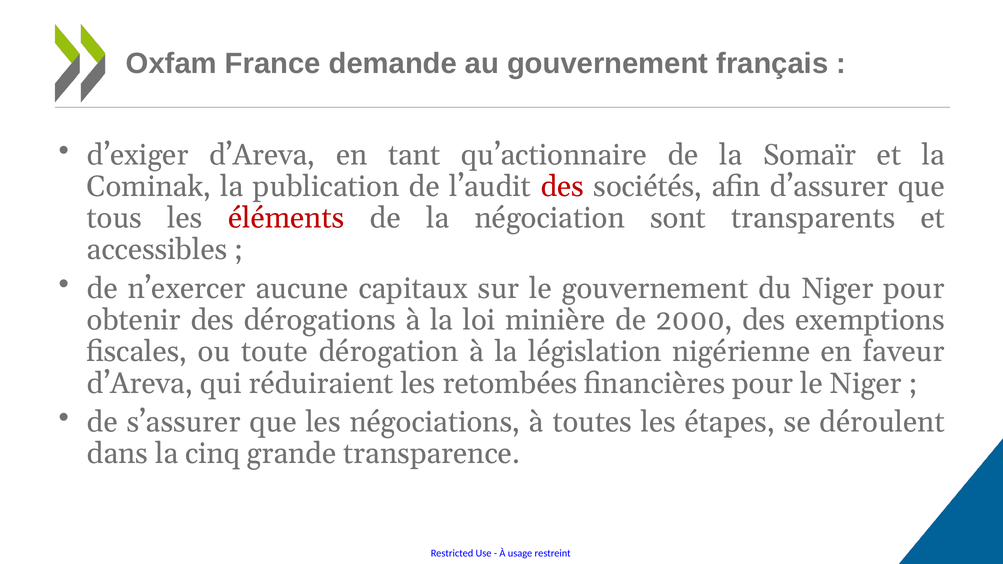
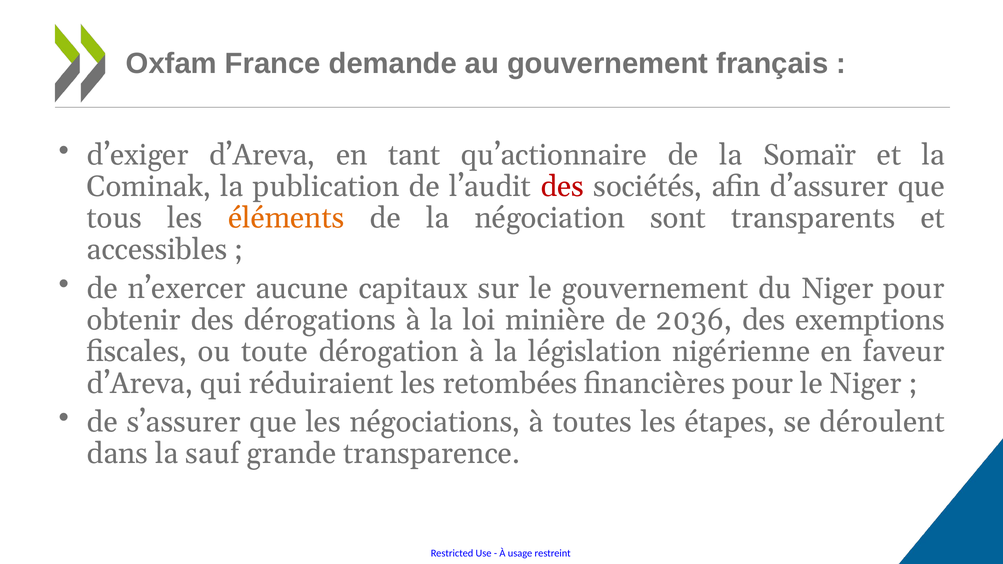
éléments colour: red -> orange
2000: 2000 -> 2036
cinq: cinq -> sauf
